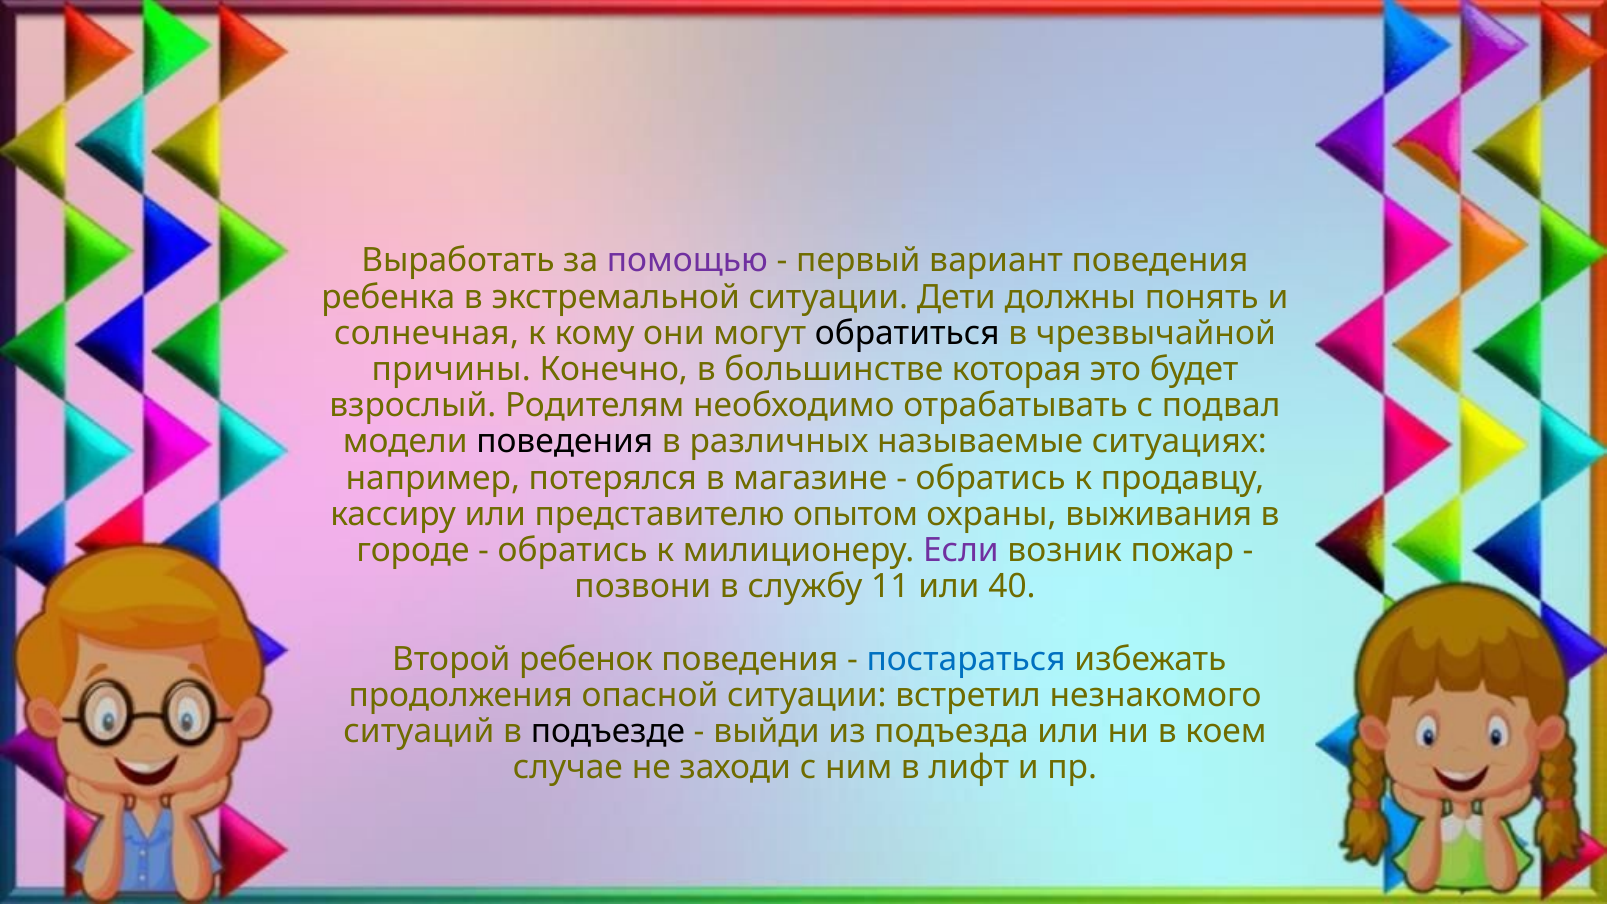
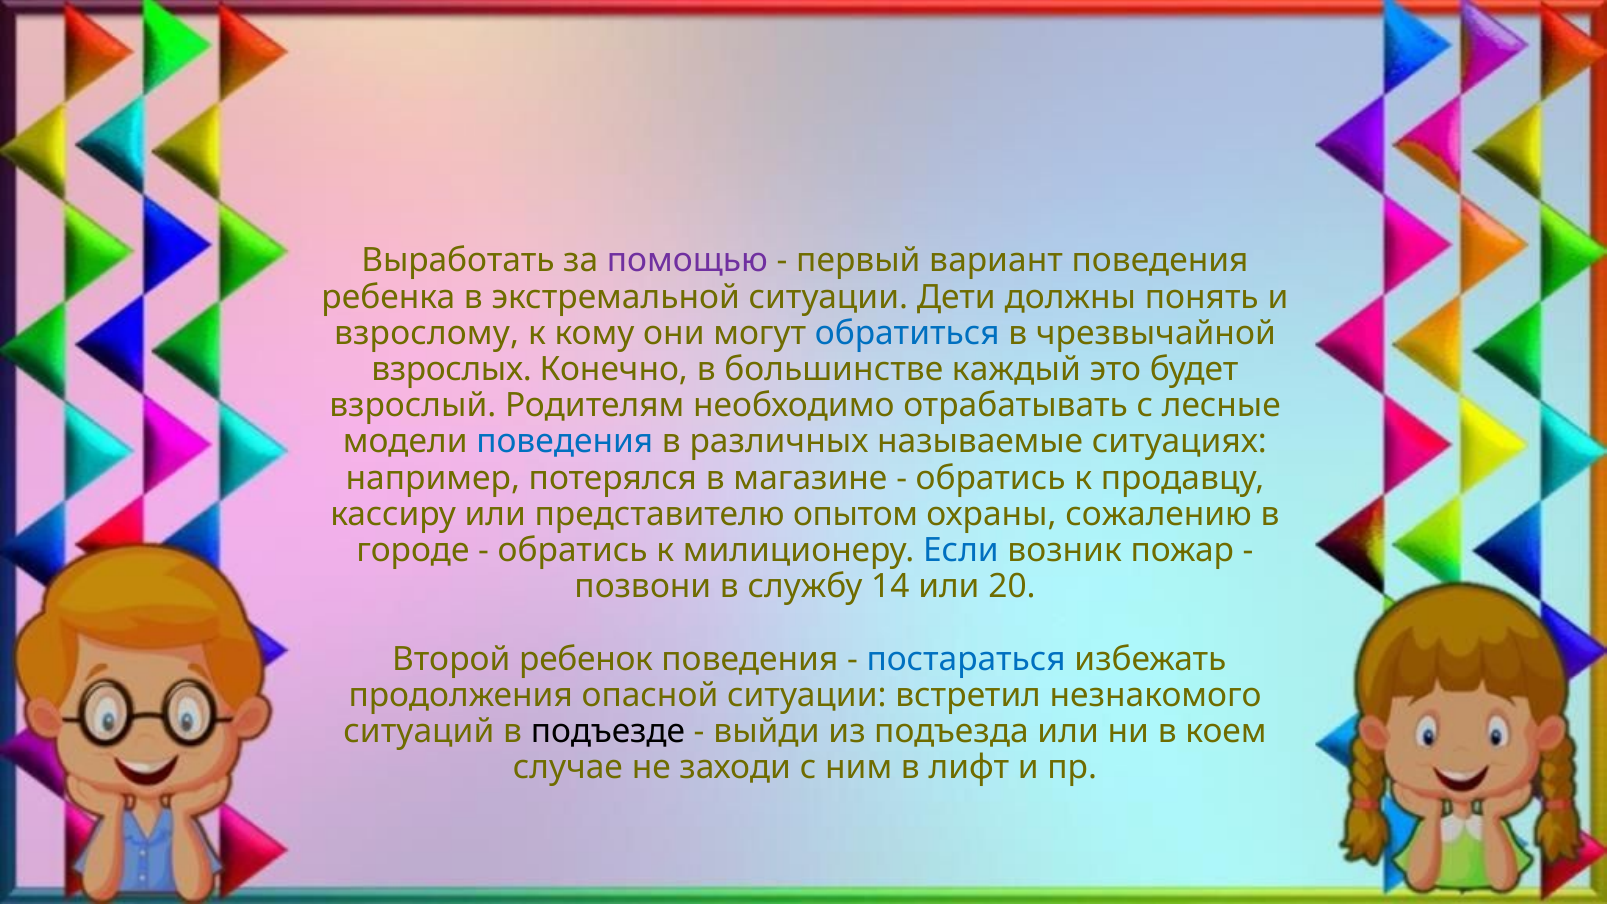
солнечная: солнечная -> взрослому
обратиться colour: black -> blue
причины: причины -> взрослых
которая: которая -> каждый
подвал: подвал -> лесные
поведения at (565, 442) colour: black -> blue
выживания: выживания -> сожалению
Если colour: purple -> blue
11: 11 -> 14
40: 40 -> 20
